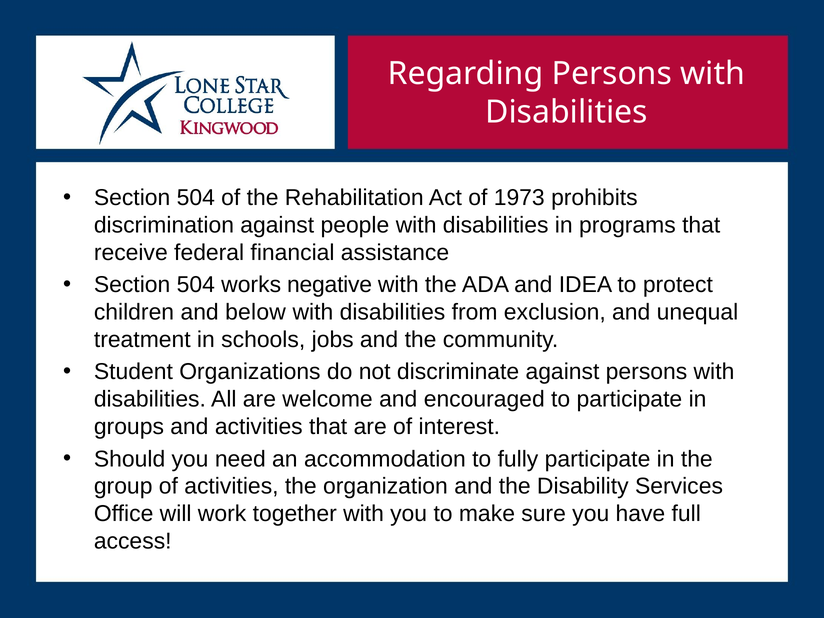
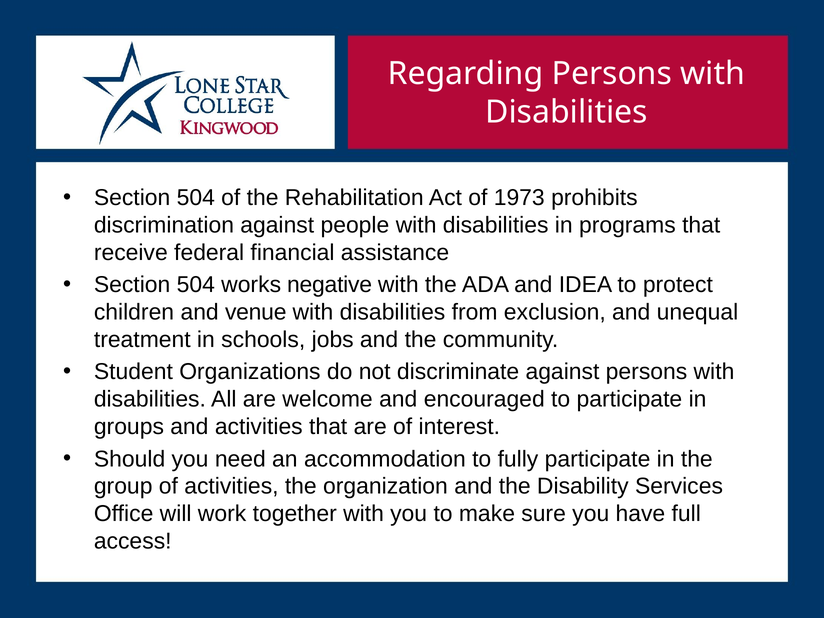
below: below -> venue
